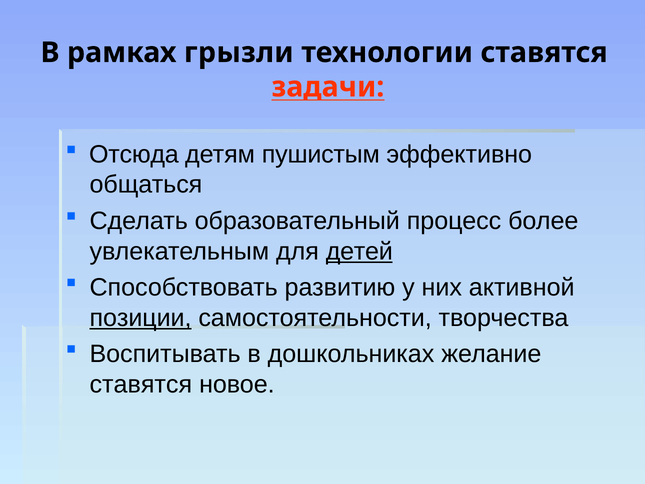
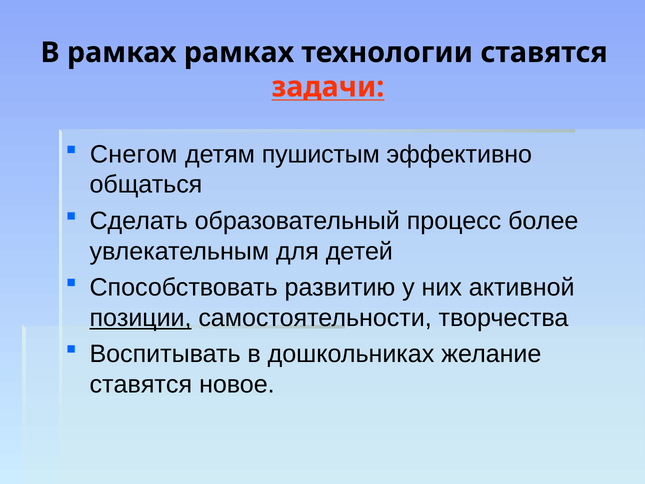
рамках грызли: грызли -> рамках
Отсюда: Отсюда -> Снегом
детей underline: present -> none
